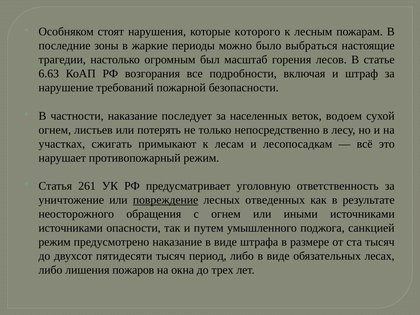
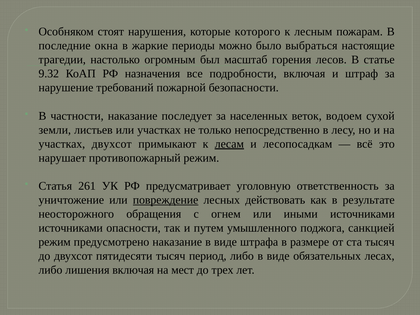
зоны: зоны -> окна
6.63: 6.63 -> 9.32
возгорания: возгорания -> назначения
огнем at (55, 130): огнем -> земли
или потерять: потерять -> участках
участках сжигать: сжигать -> двухсот
лесам underline: none -> present
отведенных: отведенных -> действовать
лишения пожаров: пожаров -> включая
окна: окна -> мест
